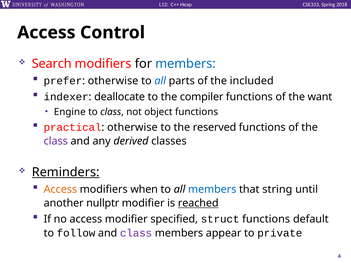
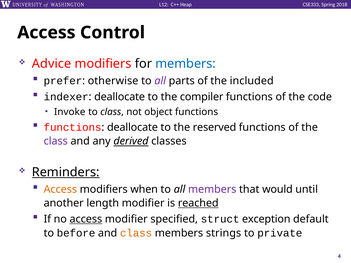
Search: Search -> Advice
all at (160, 81) colour: blue -> purple
want: want -> code
Engine: Engine -> Invoke
practical at (73, 127): practical -> functions
otherwise at (132, 127): otherwise -> deallocate
derived underline: none -> present
members at (212, 189) colour: blue -> purple
string: string -> would
nullptr: nullptr -> length
access at (86, 219) underline: none -> present
struct functions: functions -> exception
follow: follow -> before
class at (136, 233) colour: purple -> orange
appear: appear -> strings
